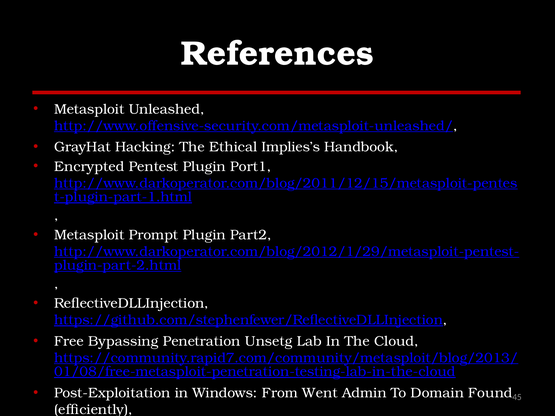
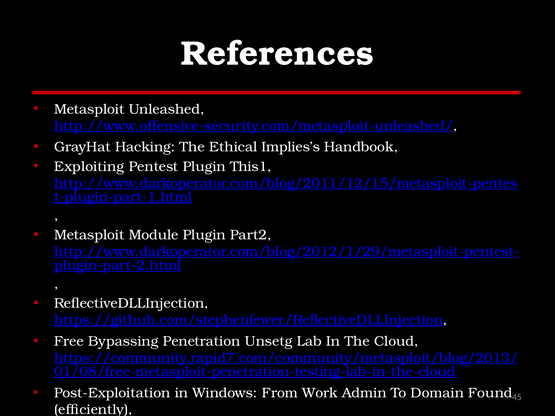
Encrypted: Encrypted -> Exploiting
Port1: Port1 -> This1
Prompt: Prompt -> Module
Went: Went -> Work
